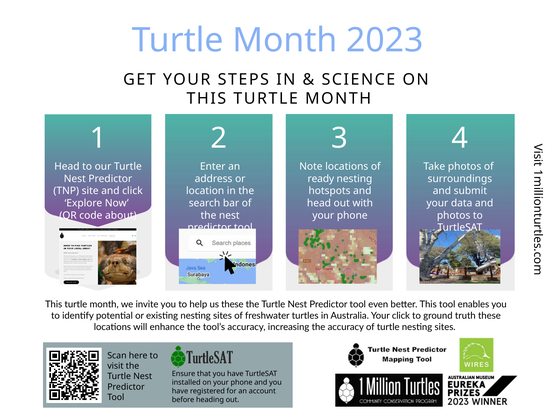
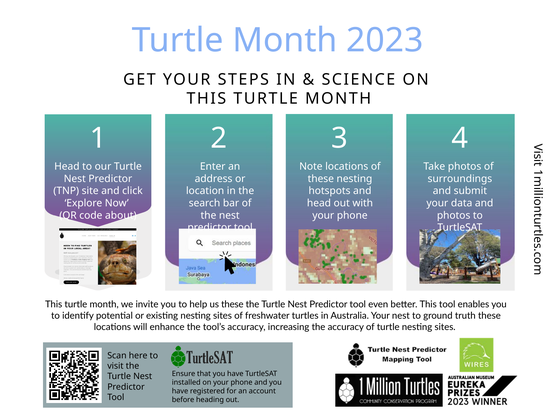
ready at (321, 178): ready -> these
Your click: click -> nest
